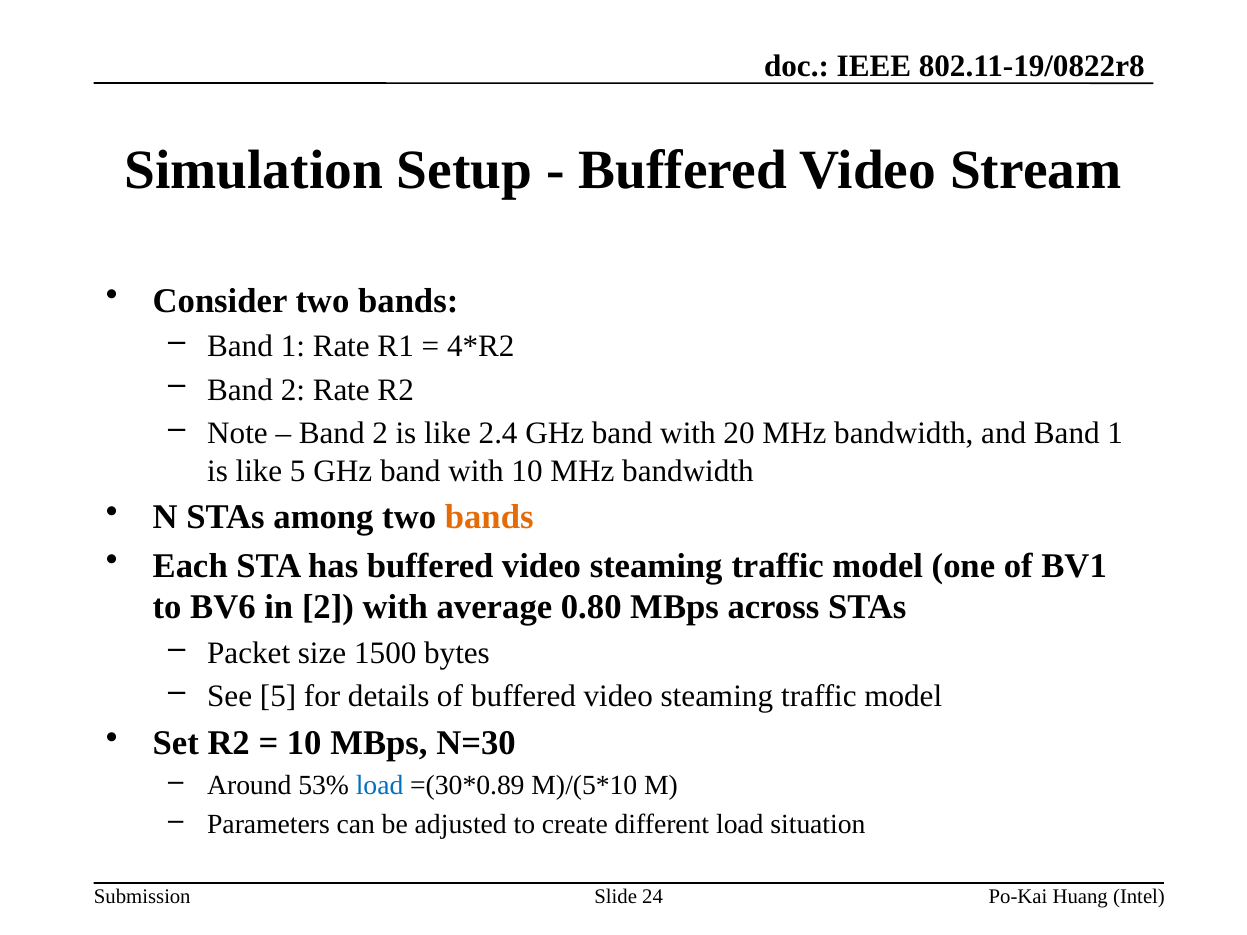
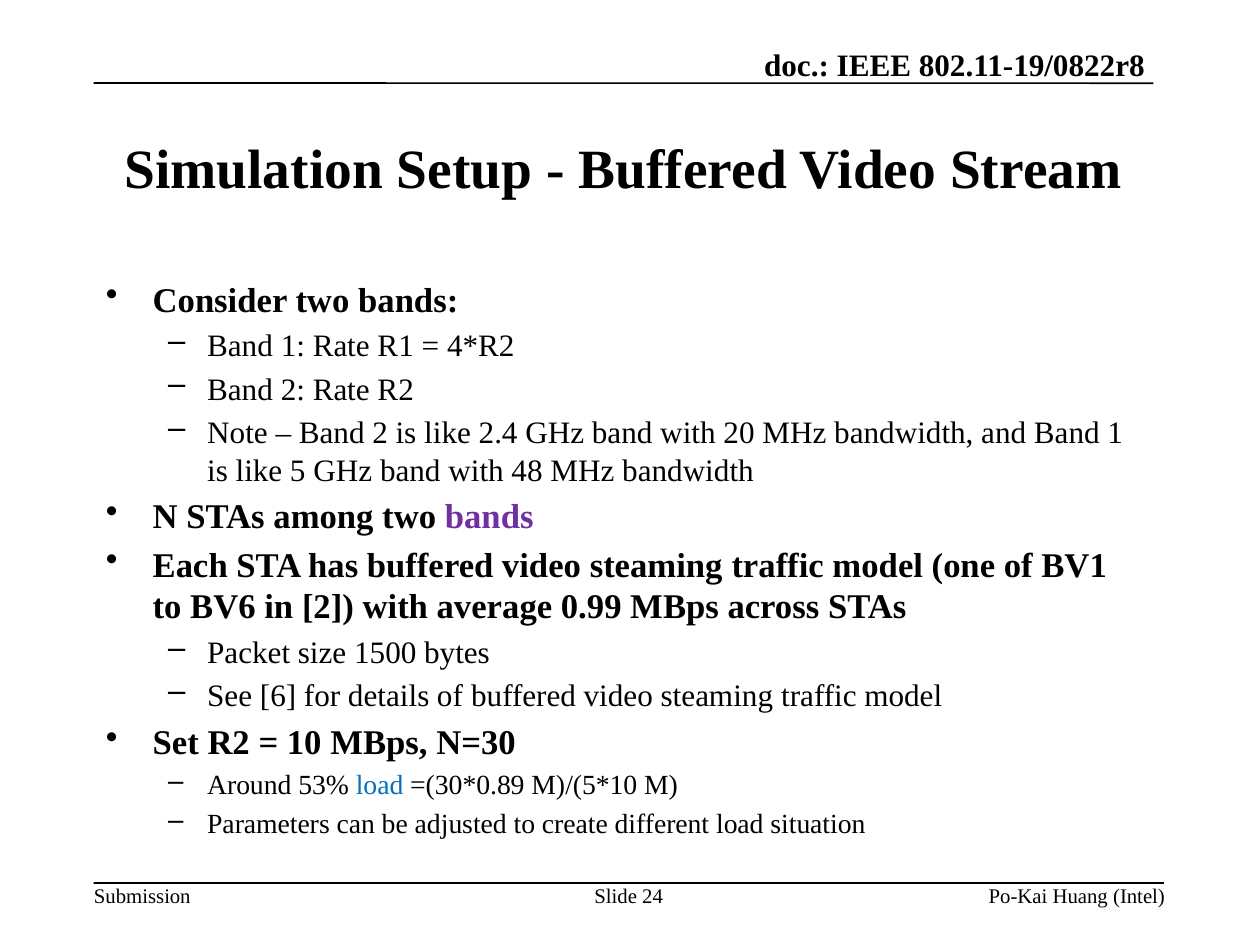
with 10: 10 -> 48
bands at (489, 518) colour: orange -> purple
0.80: 0.80 -> 0.99
See 5: 5 -> 6
